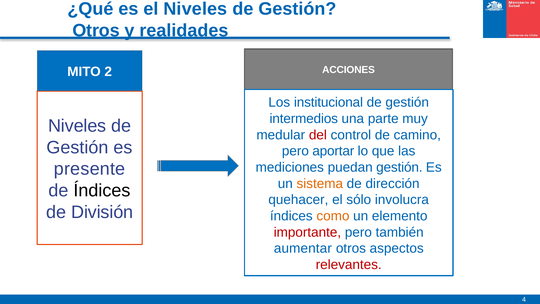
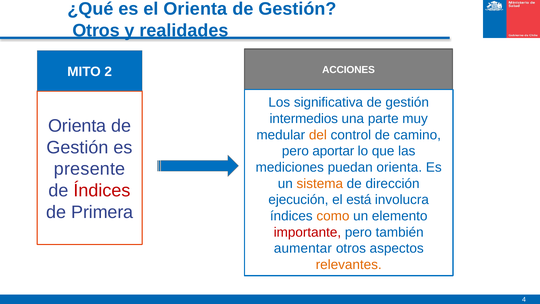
el Niveles: Niveles -> Orienta
institucional: institucional -> significativa
Niveles at (77, 126): Niveles -> Orienta
del colour: red -> orange
puedan gestión: gestión -> orienta
Índices at (102, 190) colour: black -> red
quehacer: quehacer -> ejecución
sólo: sólo -> está
División: División -> Primera
relevantes colour: red -> orange
